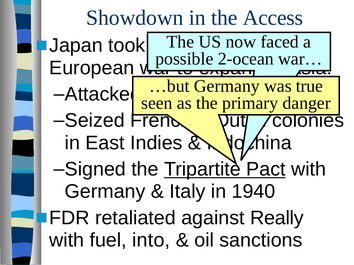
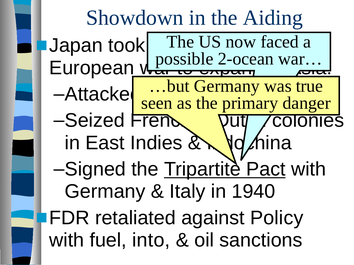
Access: Access -> Aiding
Really: Really -> Policy
